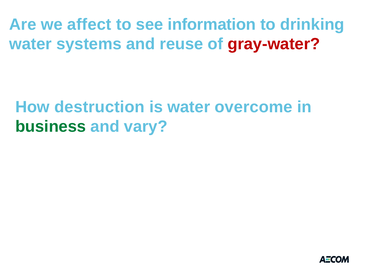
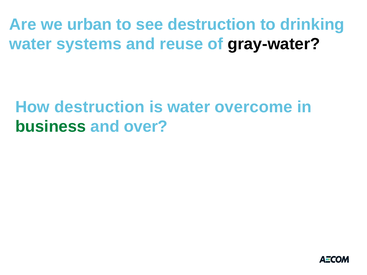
affect: affect -> urban
see information: information -> destruction
gray-water colour: red -> black
vary: vary -> over
